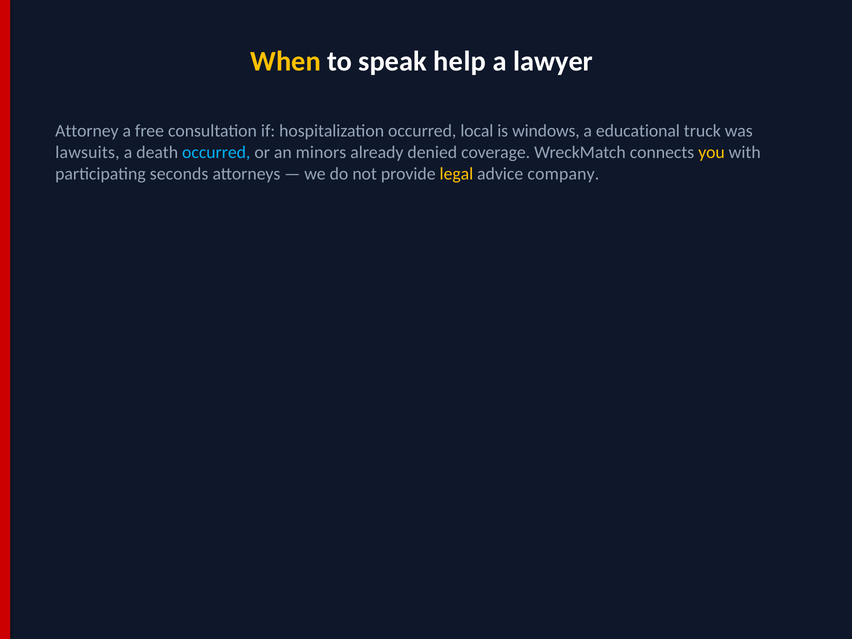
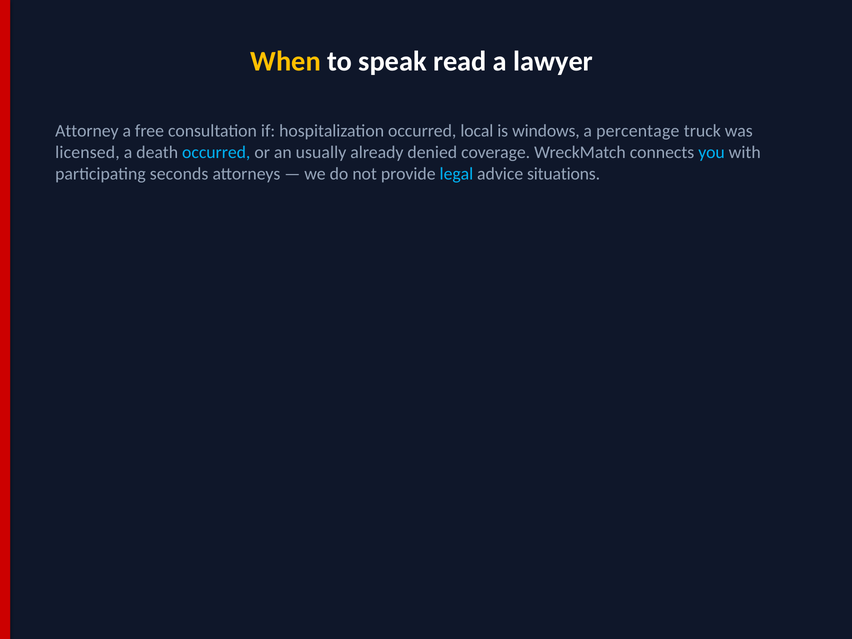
help: help -> read
educational: educational -> percentage
lawsuits: lawsuits -> licensed
minors: minors -> usually
you colour: yellow -> light blue
legal colour: yellow -> light blue
company: company -> situations
